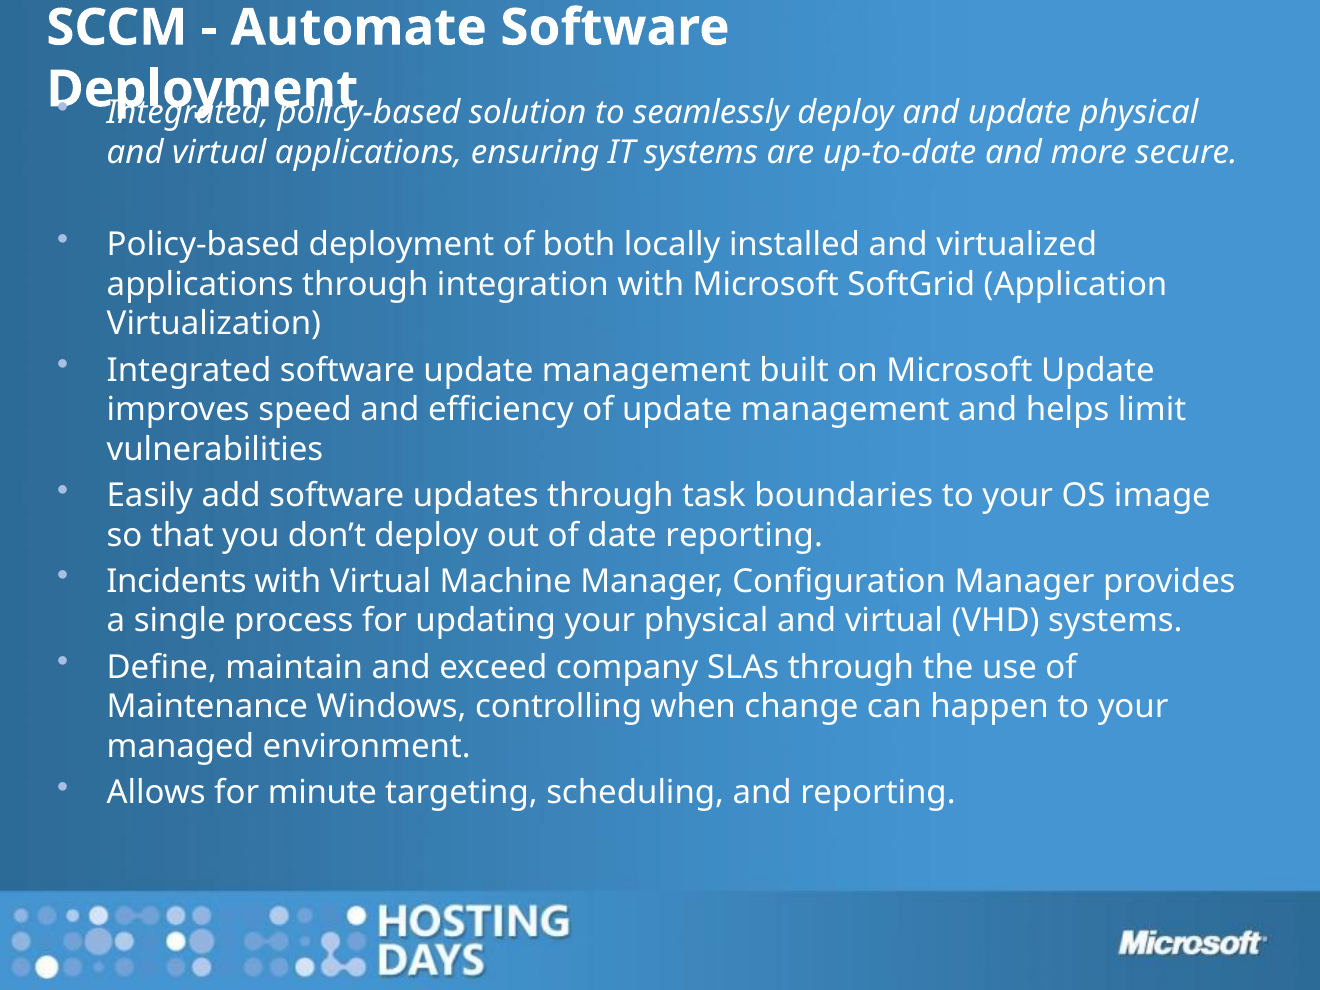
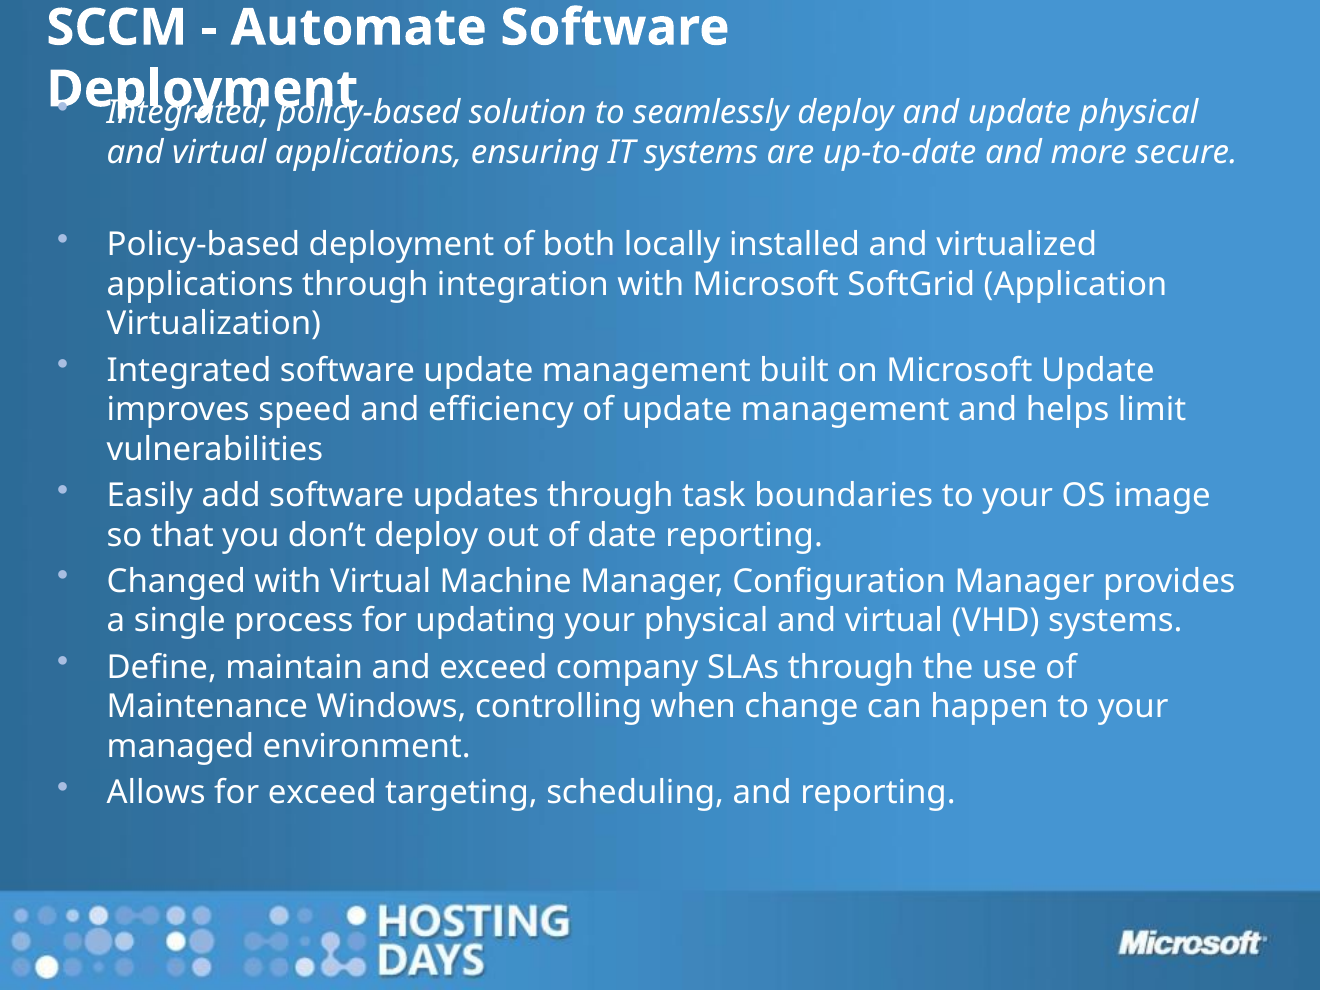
Incidents: Incidents -> Changed
for minute: minute -> exceed
